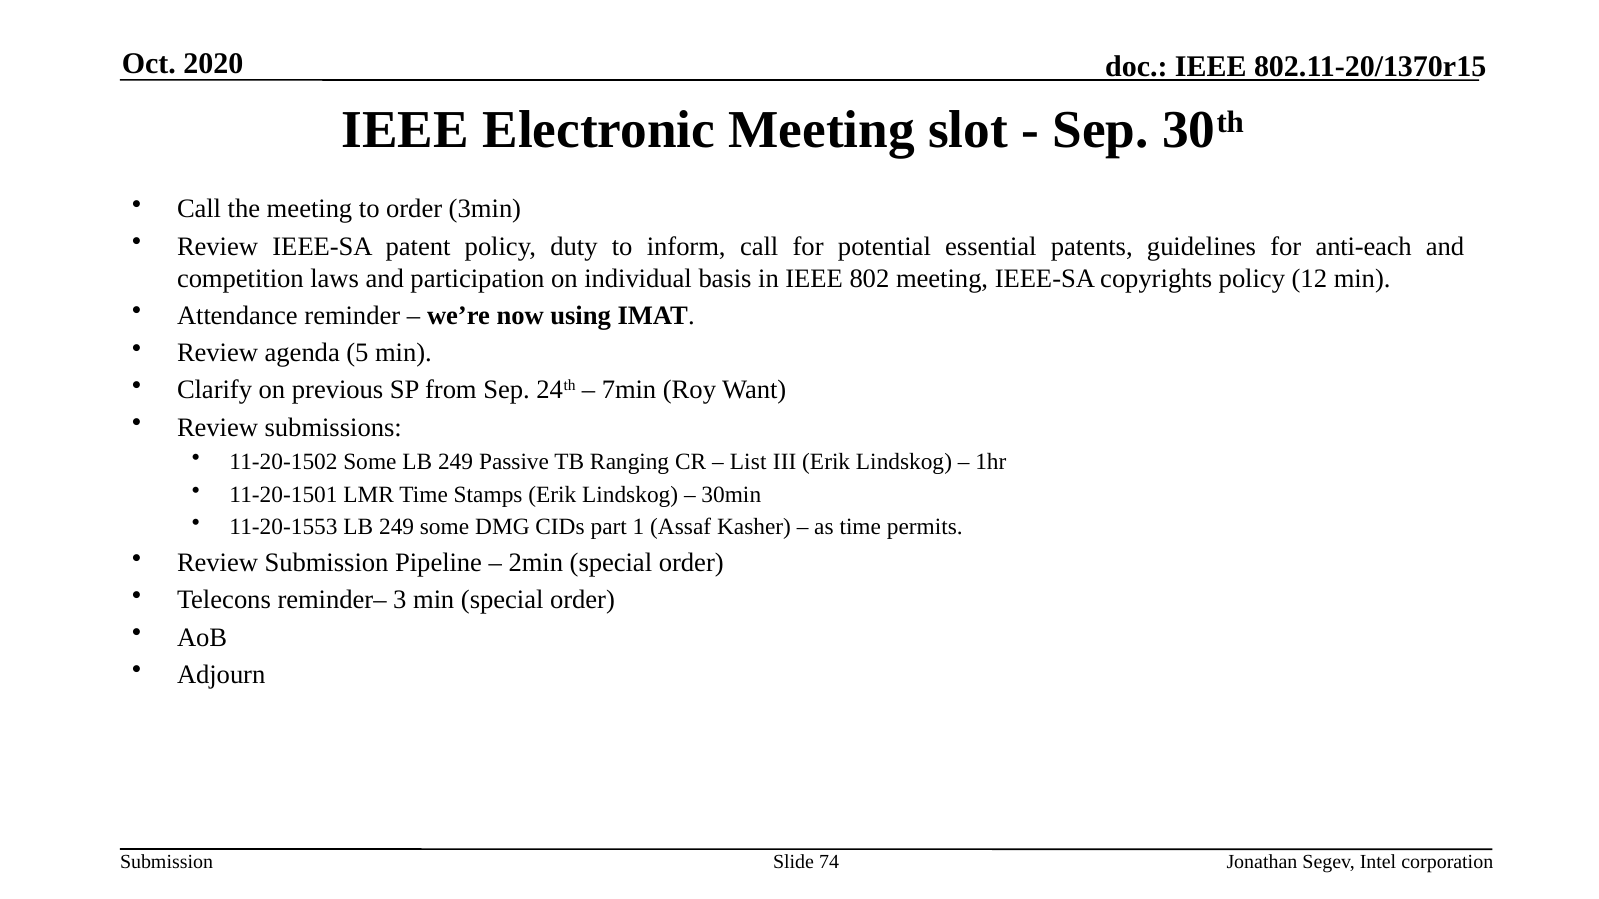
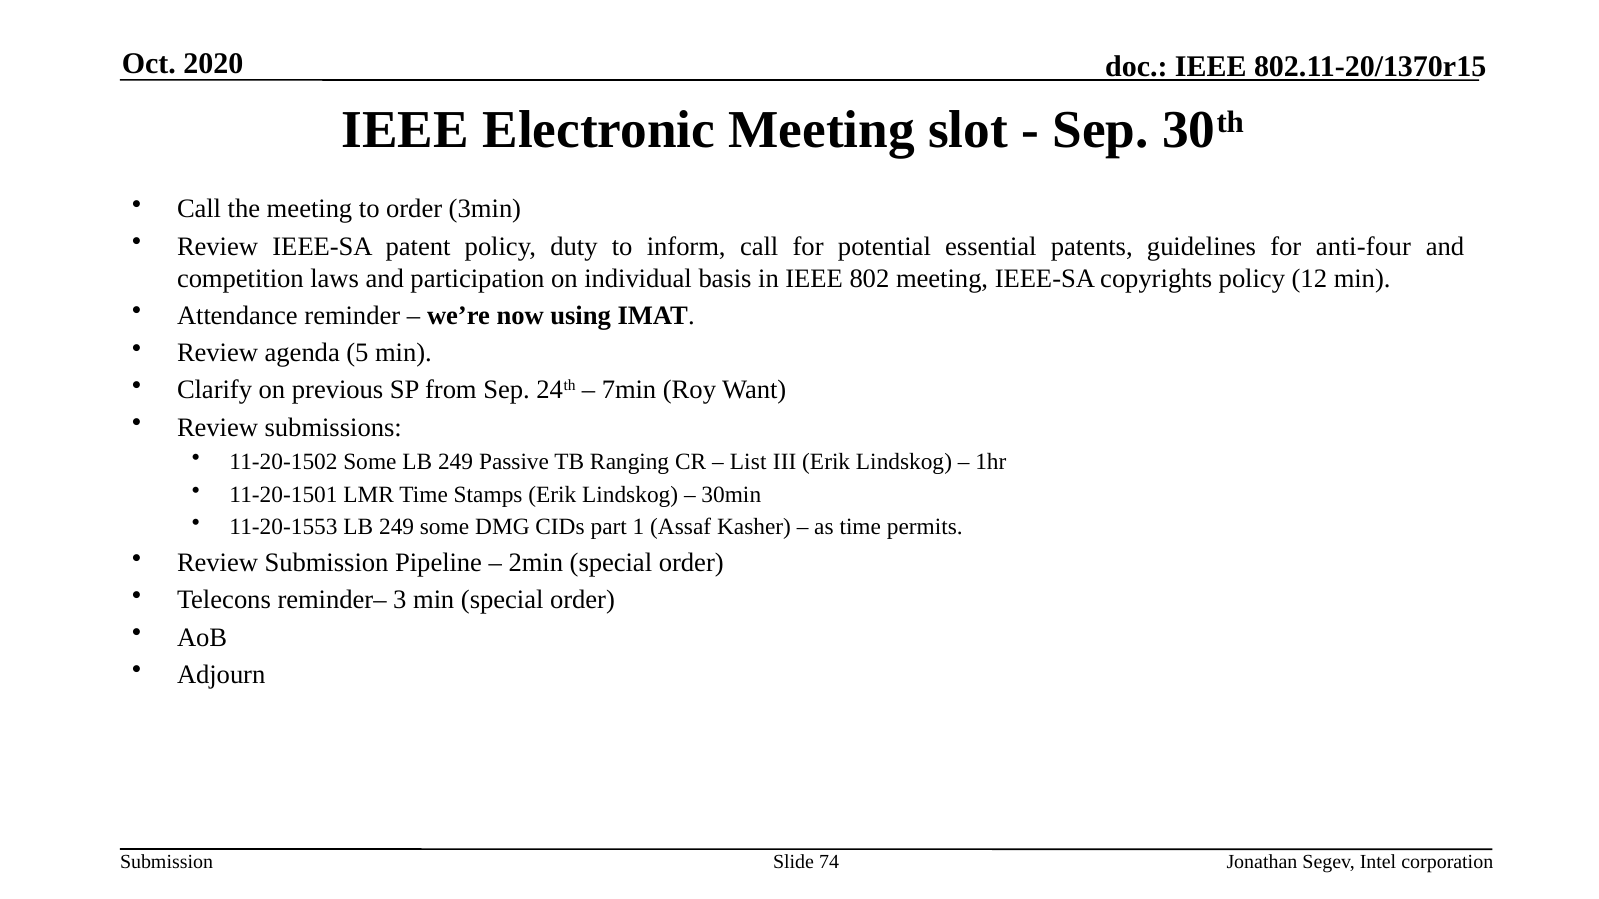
anti-each: anti-each -> anti-four
